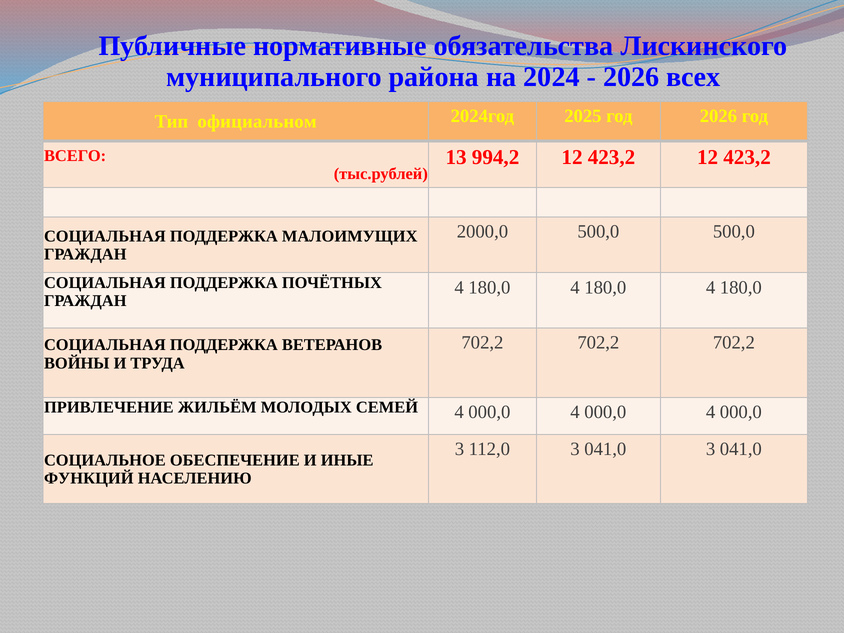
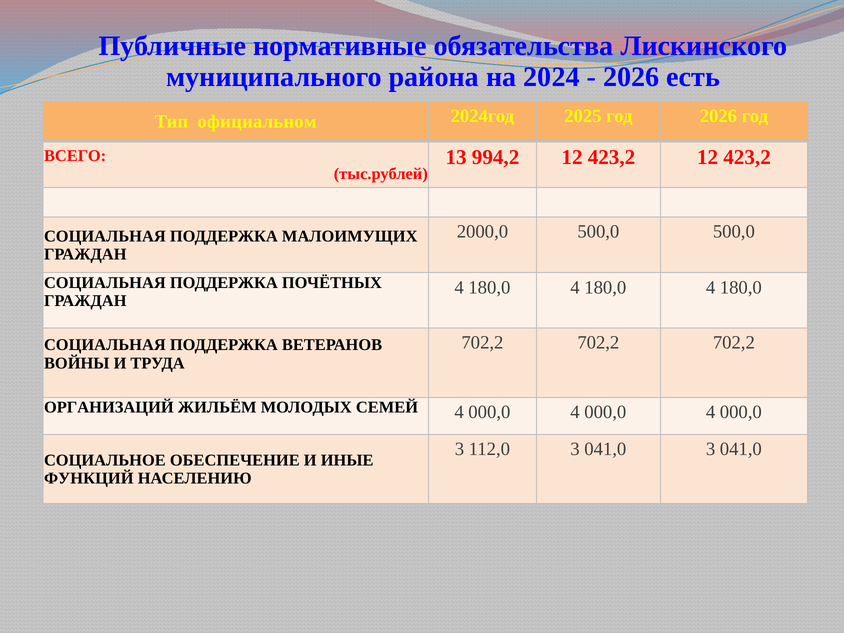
всех: всех -> есть
ПРИВЛЕЧЕНИЕ: ПРИВЛЕЧЕНИЕ -> ОРГАНИЗАЦИЙ
